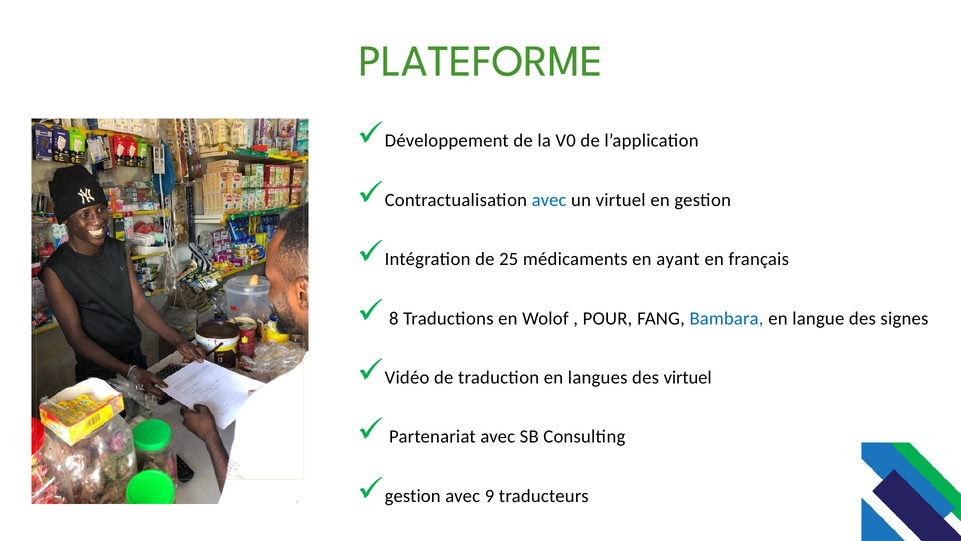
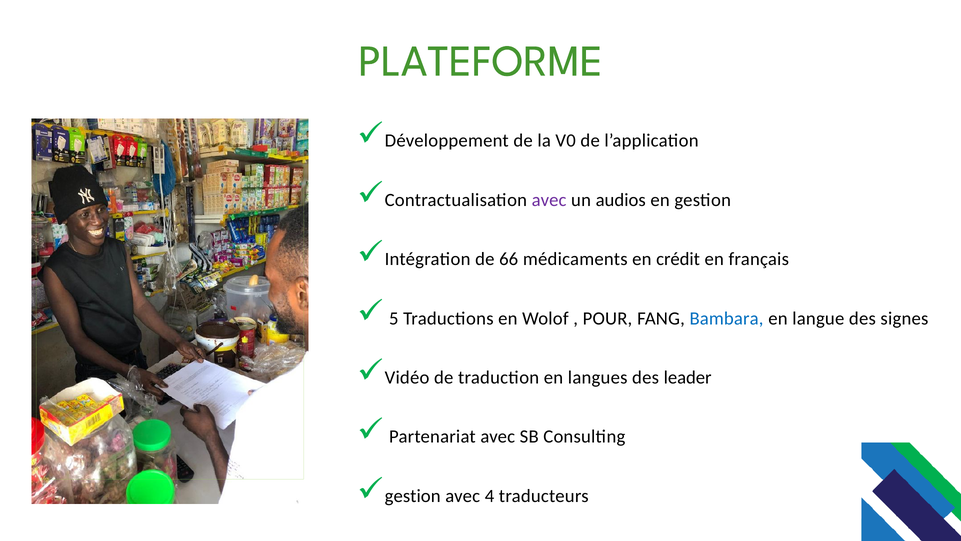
avec at (549, 200) colour: blue -> purple
un virtuel: virtuel -> audios
25: 25 -> 66
ayant: ayant -> crédit
8: 8 -> 5
des virtuel: virtuel -> leader
9: 9 -> 4
